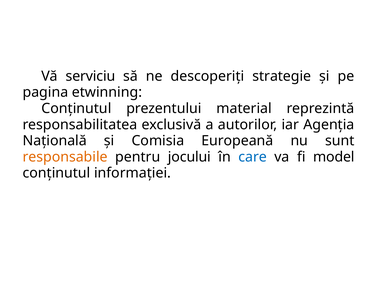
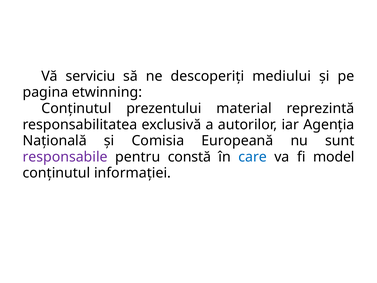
strategie: strategie -> mediului
responsabile colour: orange -> purple
jocului: jocului -> constă
